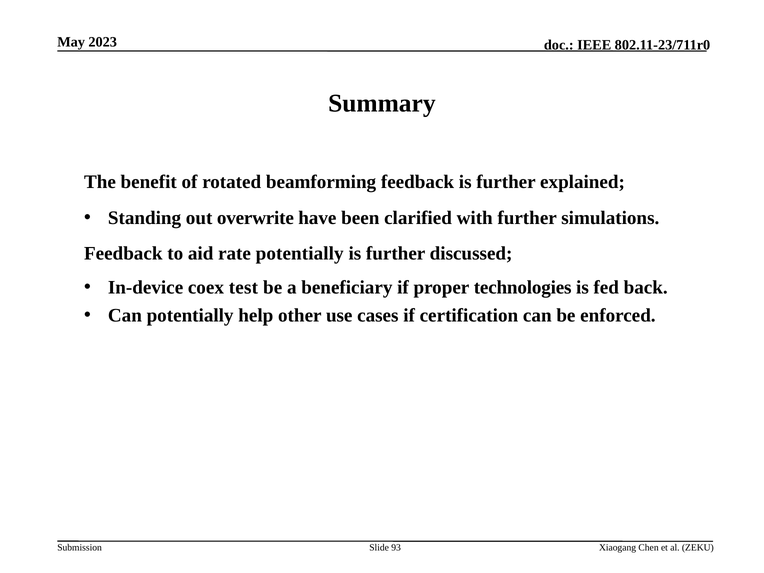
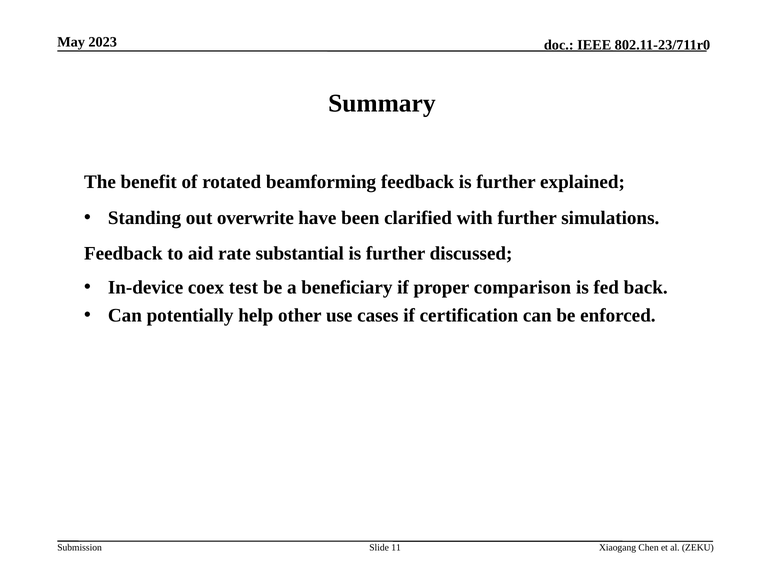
rate potentially: potentially -> substantial
technologies: technologies -> comparison
93: 93 -> 11
